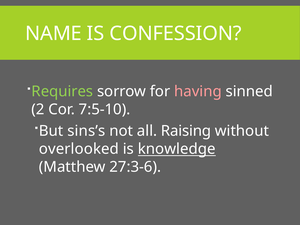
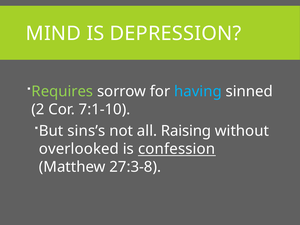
NAME: NAME -> MIND
CONFESSION: CONFESSION -> DEPRESSION
having colour: pink -> light blue
7:5-10: 7:5-10 -> 7:1-10
knowledge: knowledge -> confession
27:3-6: 27:3-6 -> 27:3-8
